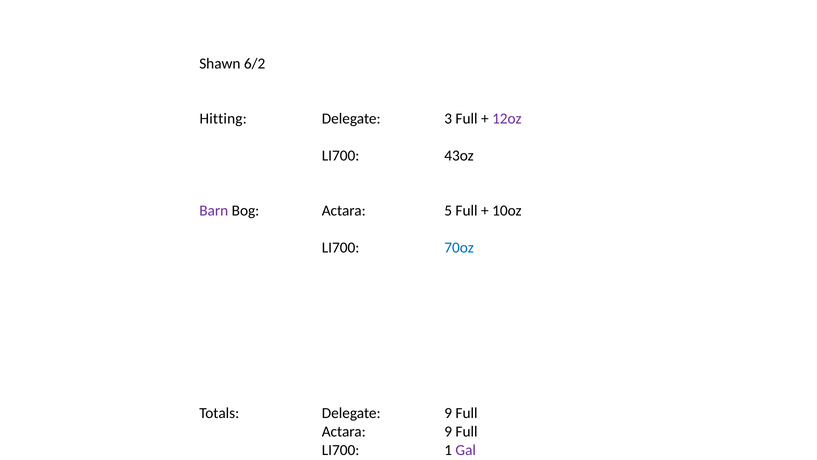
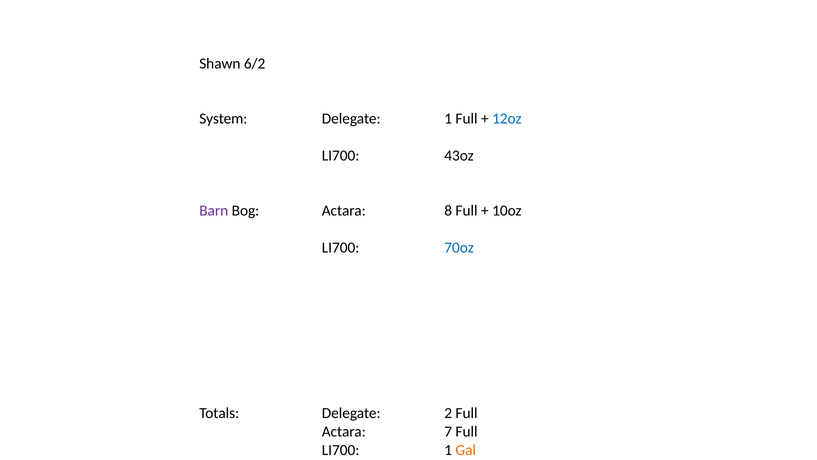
Hitting: Hitting -> System
Delegate 3: 3 -> 1
12oz colour: purple -> blue
5: 5 -> 8
Delegate 9: 9 -> 2
Actara 9: 9 -> 7
Gal colour: purple -> orange
